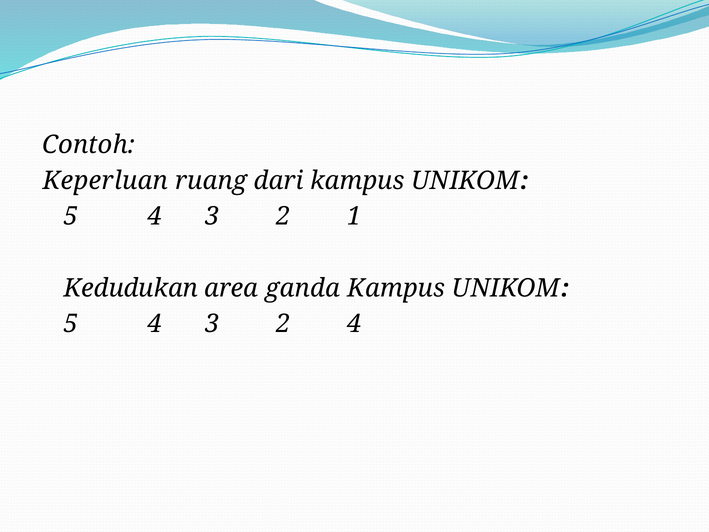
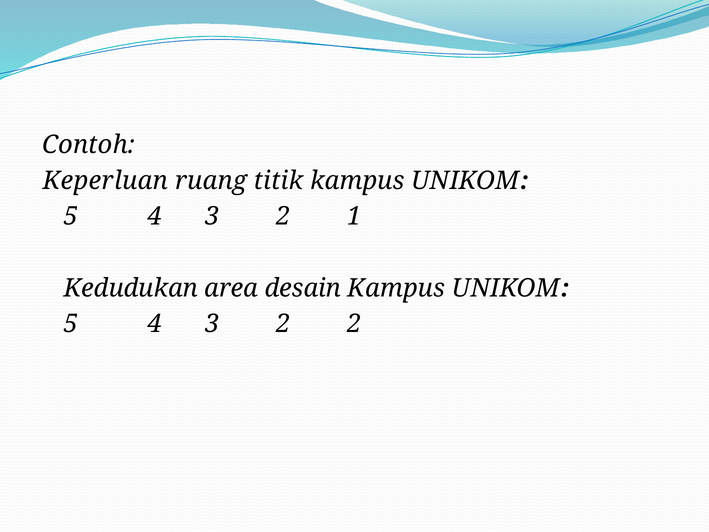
dari: dari -> titik
ganda: ganda -> desain
2 4: 4 -> 2
